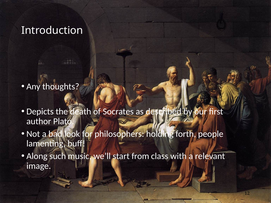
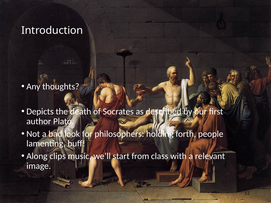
such: such -> clips
